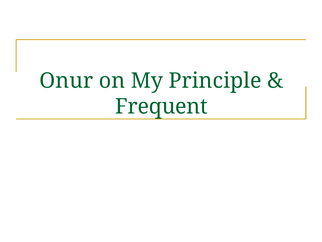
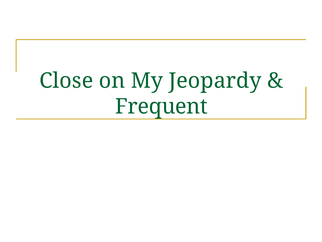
Onur: Onur -> Close
Principle: Principle -> Jeopardy
